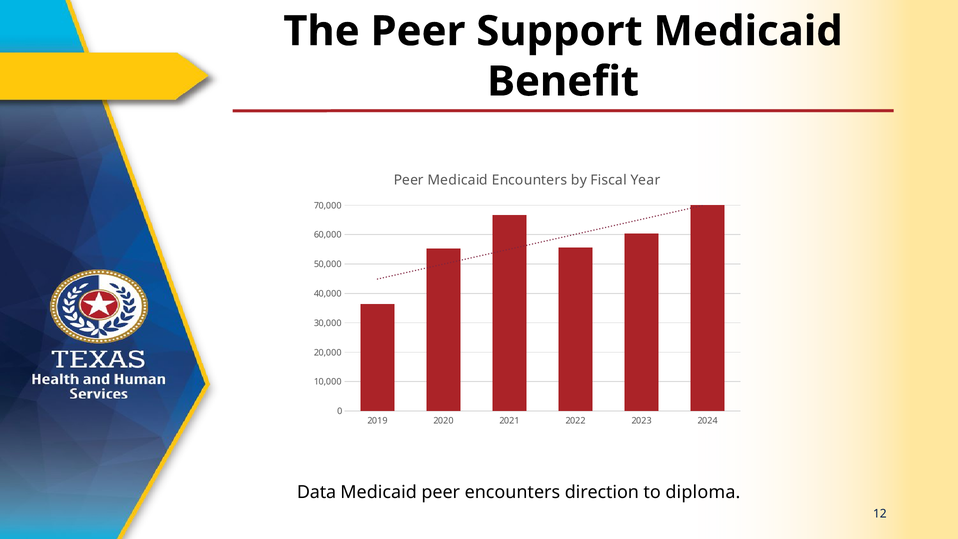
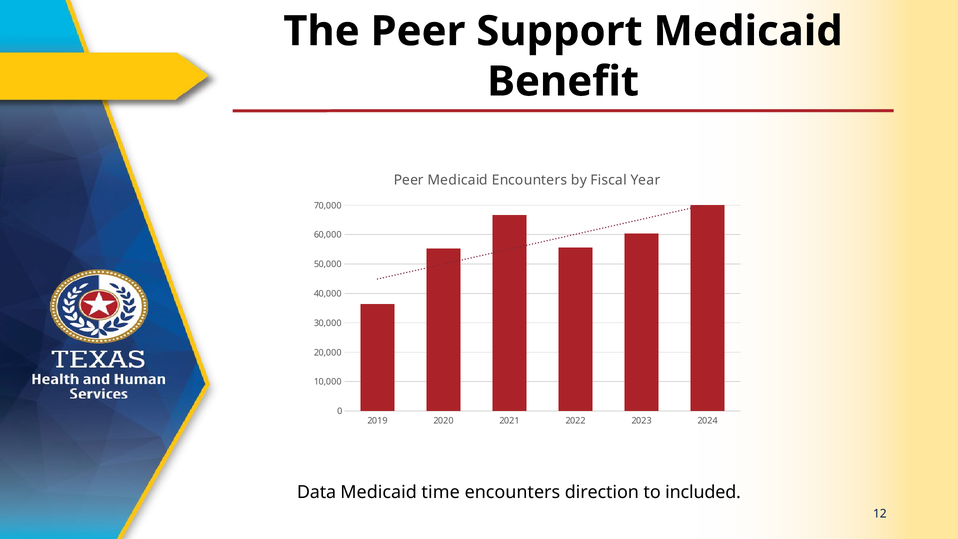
Medicaid peer: peer -> time
diploma: diploma -> included
